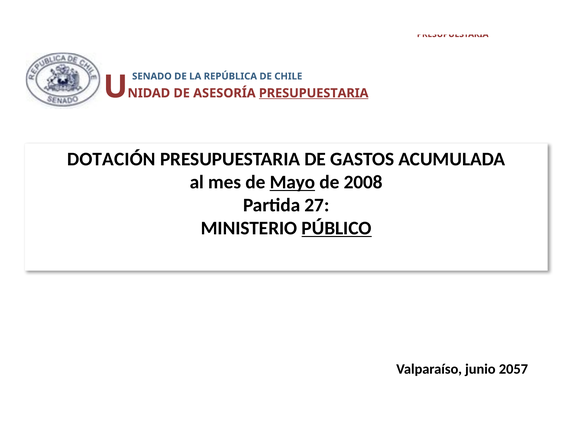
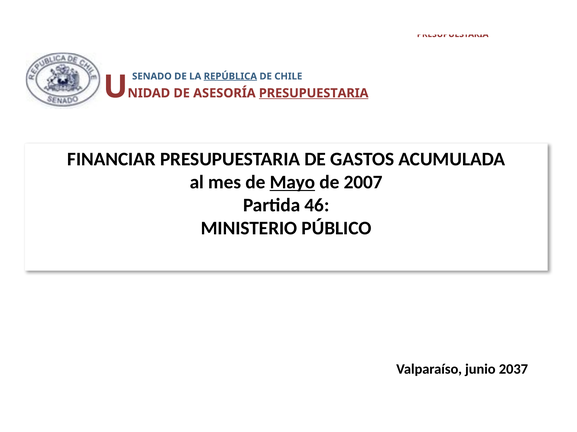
REPÚBLICA at (230, 76) underline: none -> present
DOTACIÓN: DOTACIÓN -> FINANCIAR
2008: 2008 -> 2007
27: 27 -> 46
PÚBLICO underline: present -> none
2057: 2057 -> 2037
